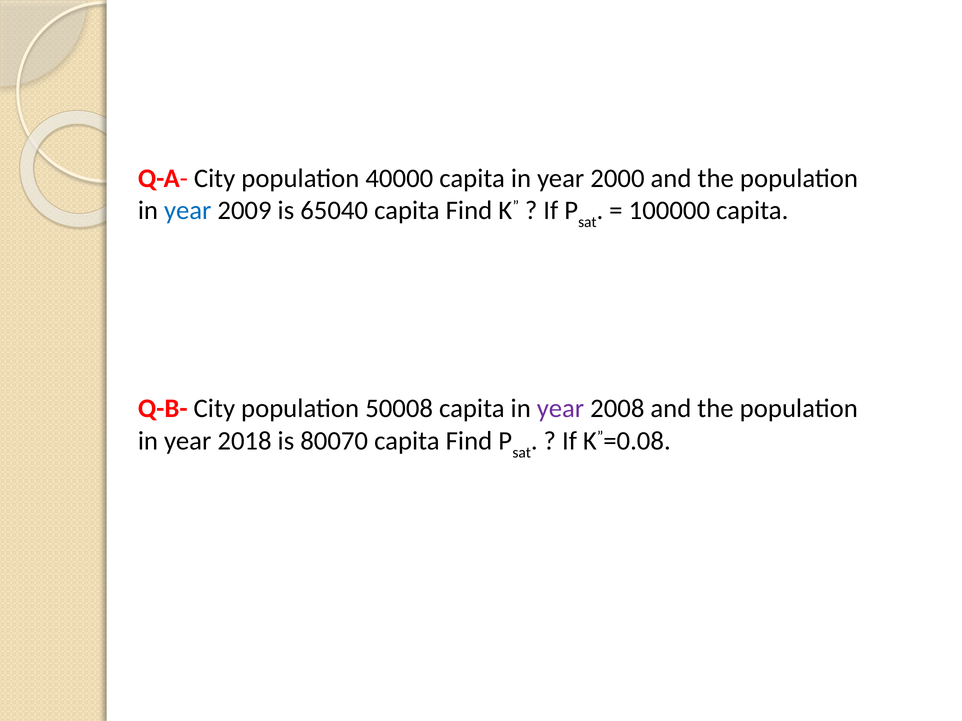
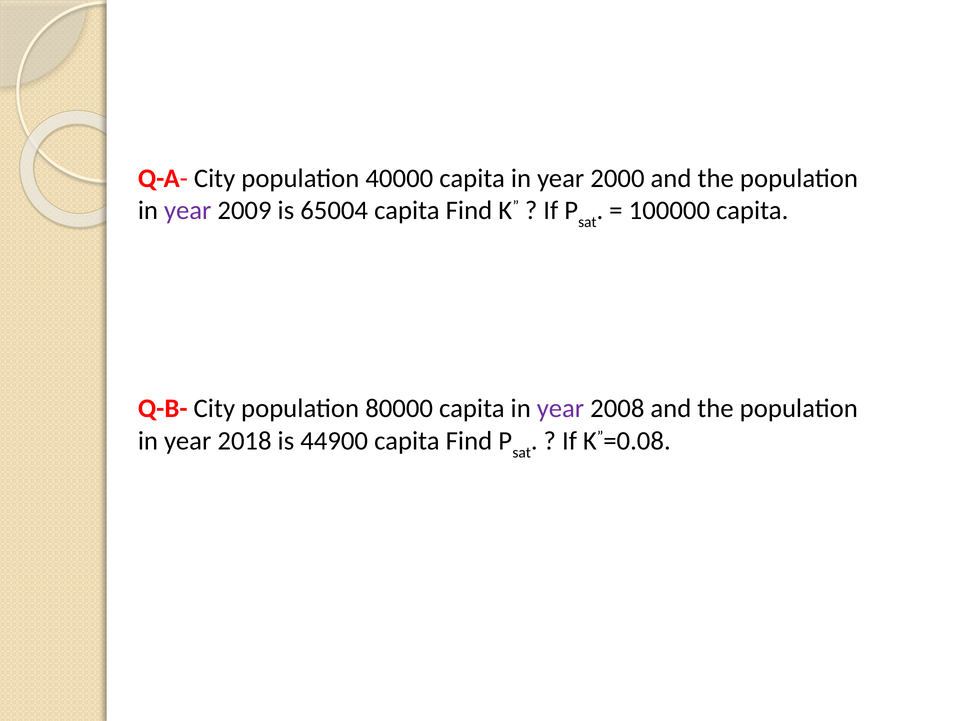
year at (188, 211) colour: blue -> purple
65040: 65040 -> 65004
50008: 50008 -> 80000
80070: 80070 -> 44900
